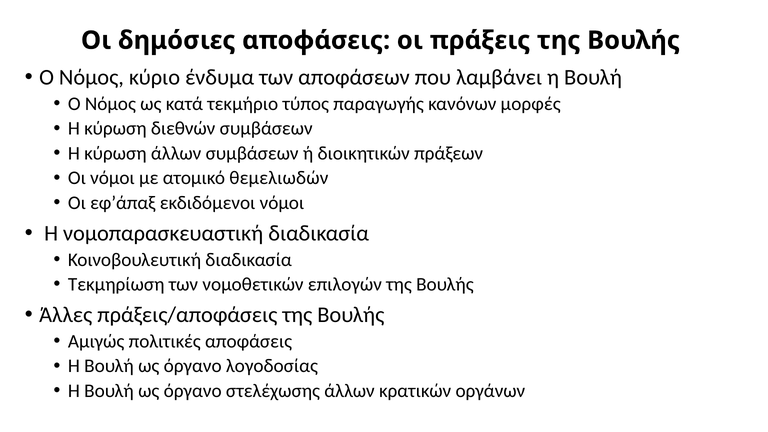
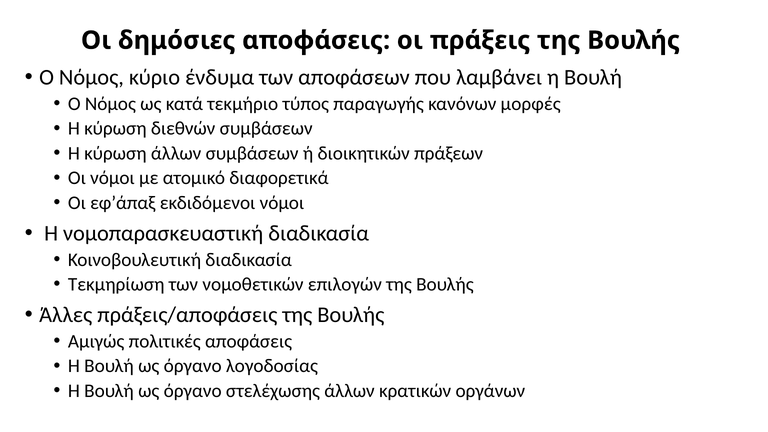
θεμελιωδών: θεμελιωδών -> διαφορετικά
